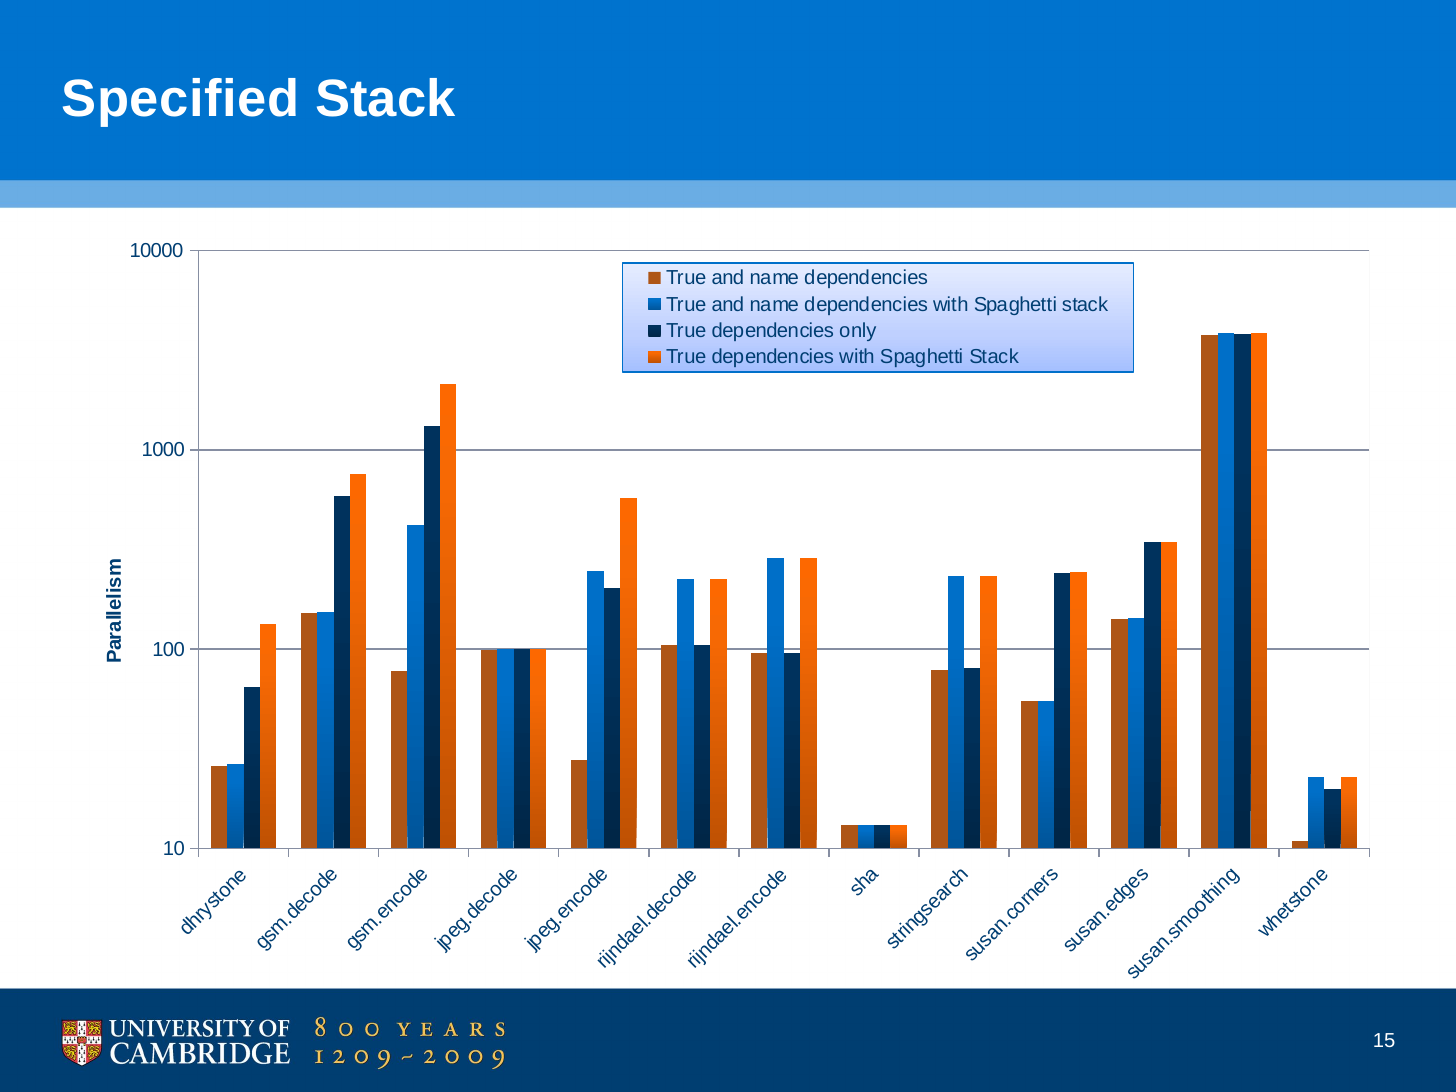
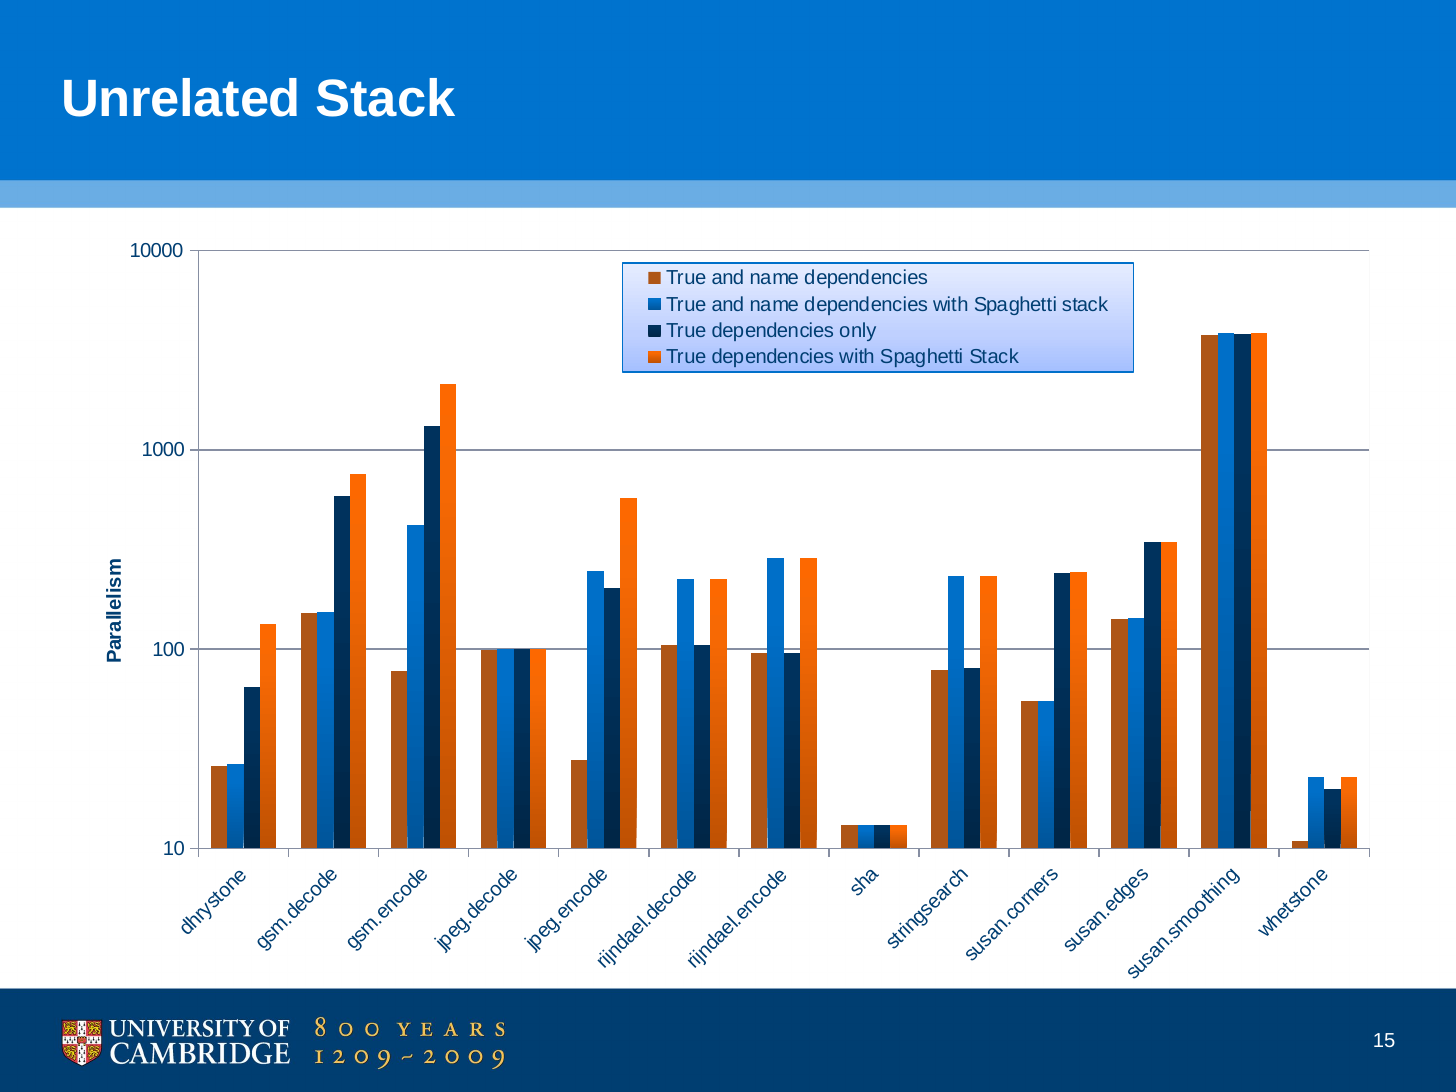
Specified: Specified -> Unrelated
